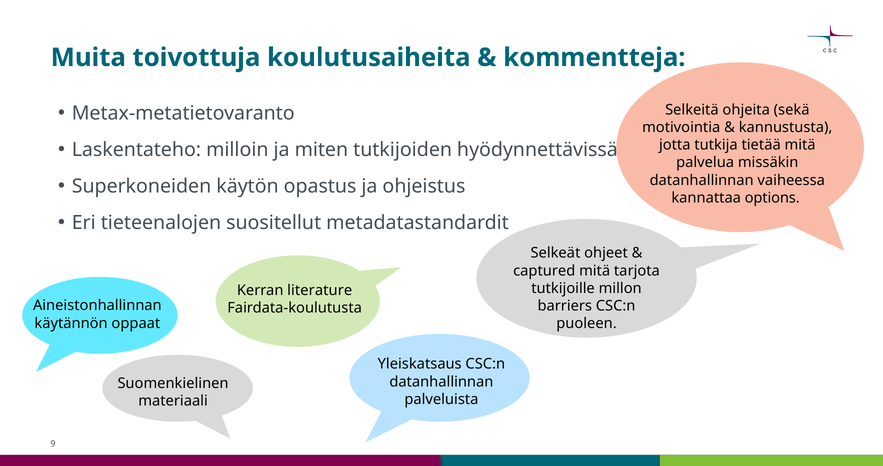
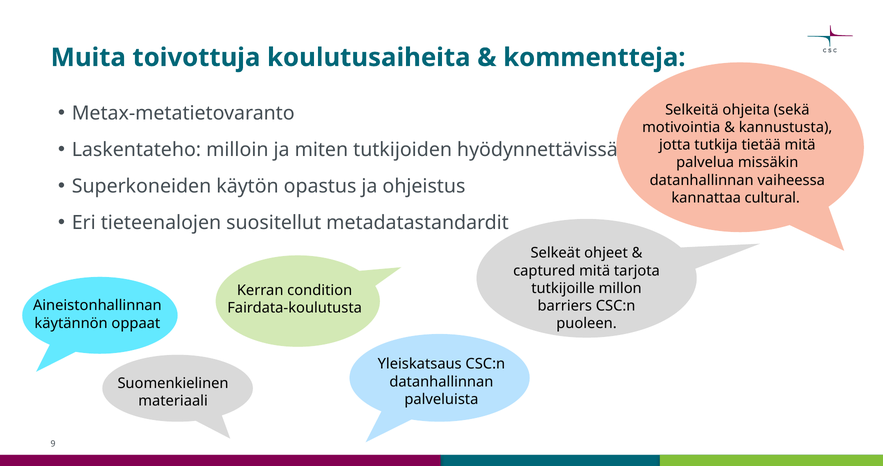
options: options -> cultural
literature: literature -> condition
